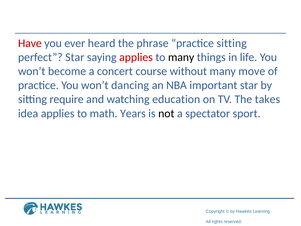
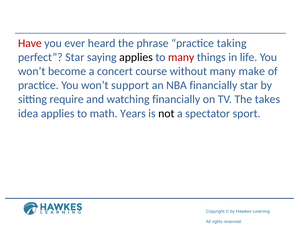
practice sitting: sitting -> taking
applies at (136, 57) colour: red -> black
many at (181, 57) colour: black -> red
move: move -> make
dancing: dancing -> support
NBA important: important -> financially
watching education: education -> financially
